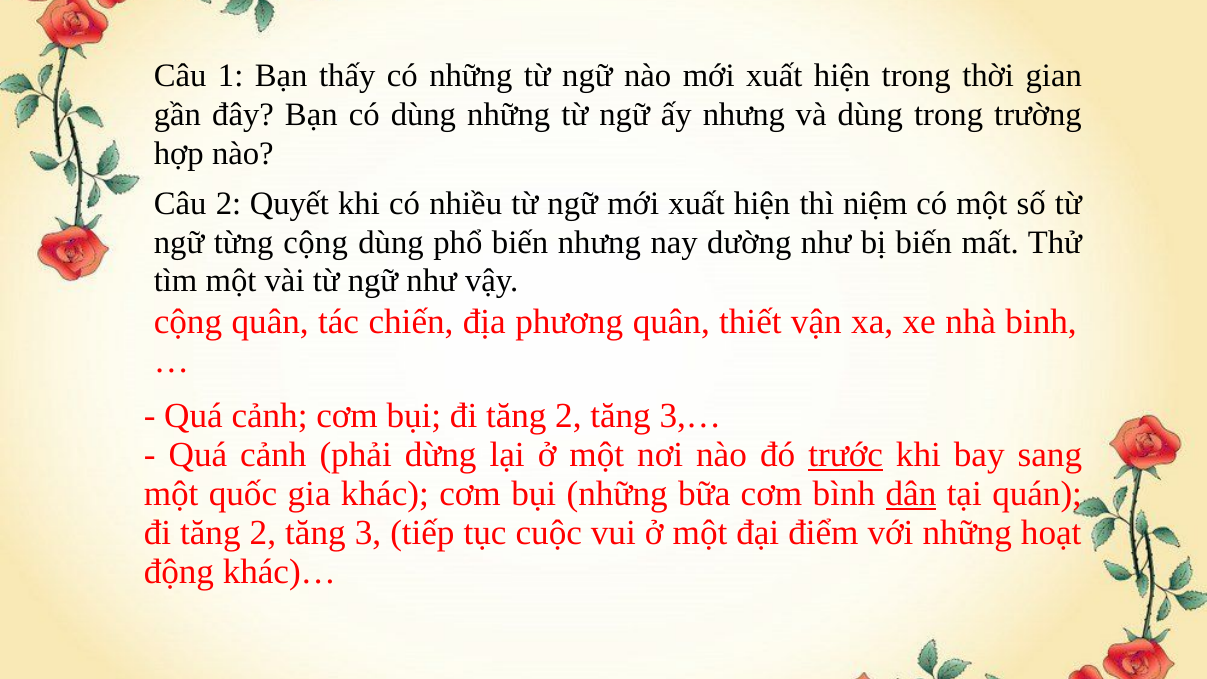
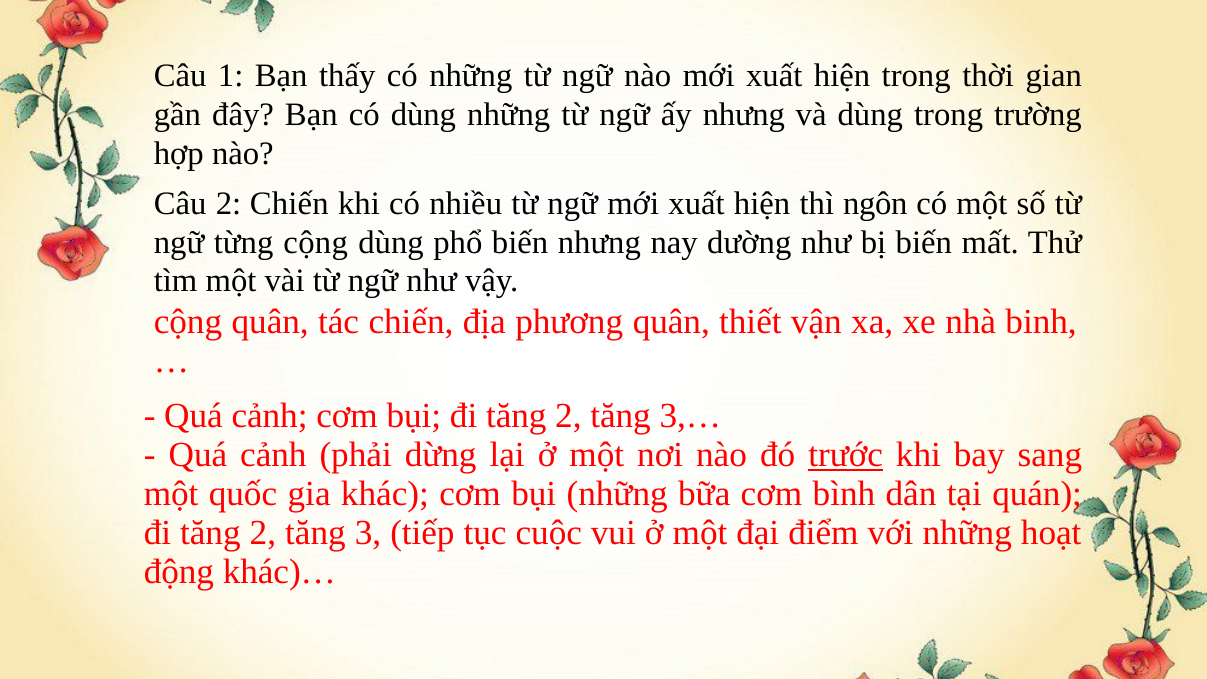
2 Quyết: Quyết -> Chiến
niệm: niệm -> ngôn
dân underline: present -> none
